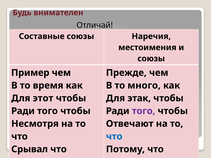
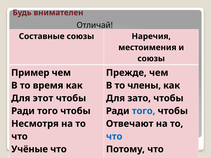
много: много -> члены
этак: этак -> зато
того at (144, 111) colour: purple -> blue
Срывал: Срывал -> Учёные
